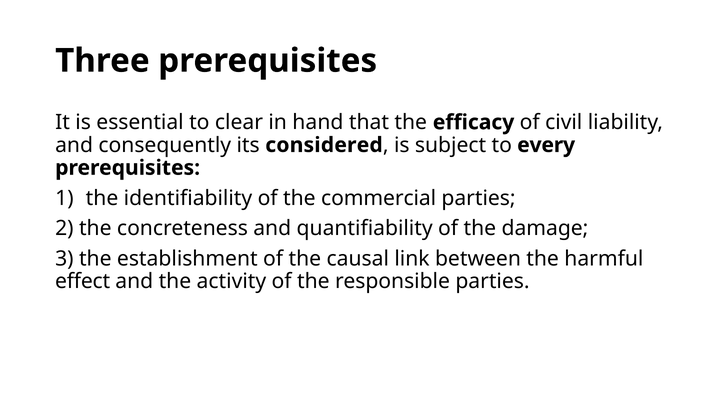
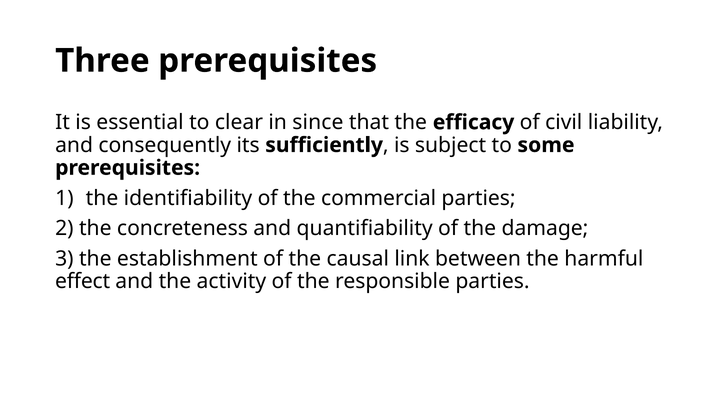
hand: hand -> since
considered: considered -> sufficiently
every: every -> some
